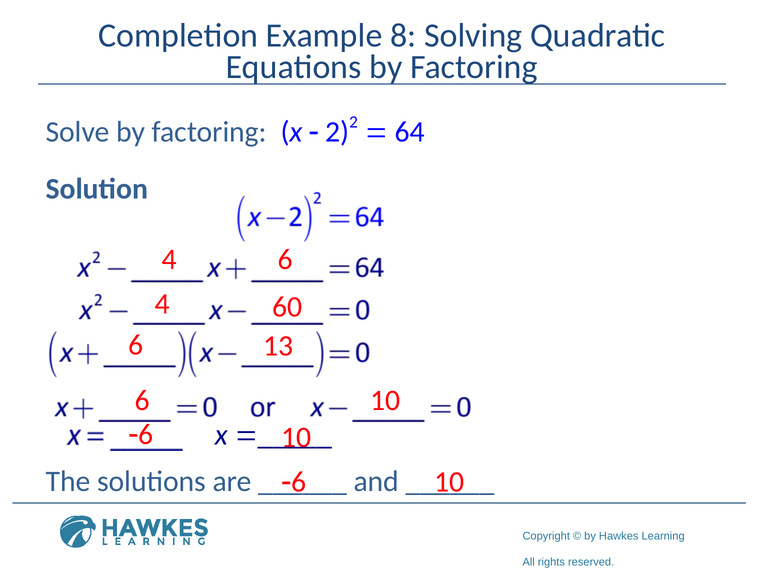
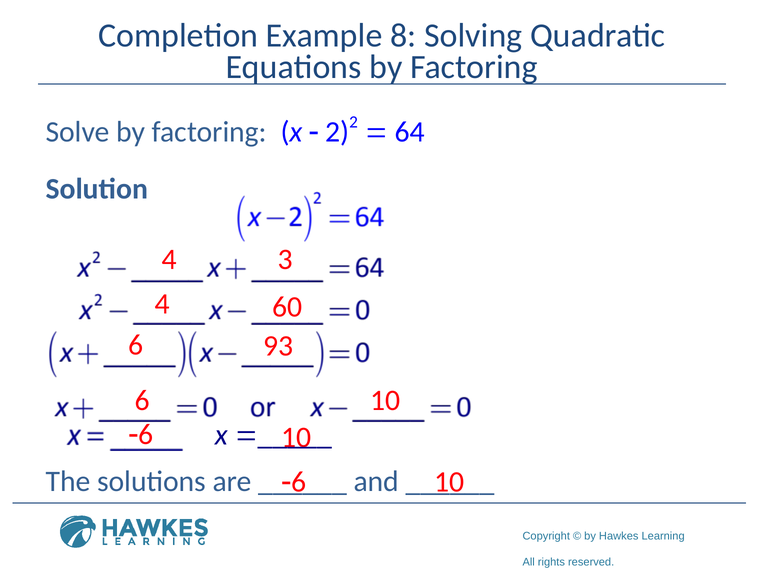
4 6: 6 -> 3
13: 13 -> 93
